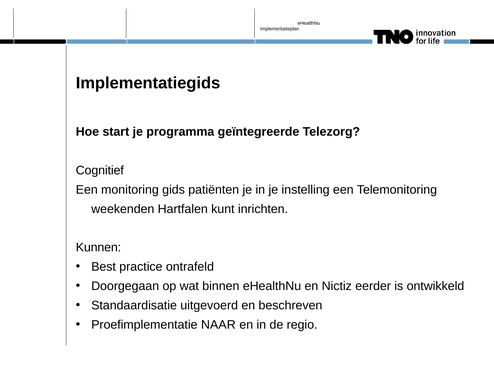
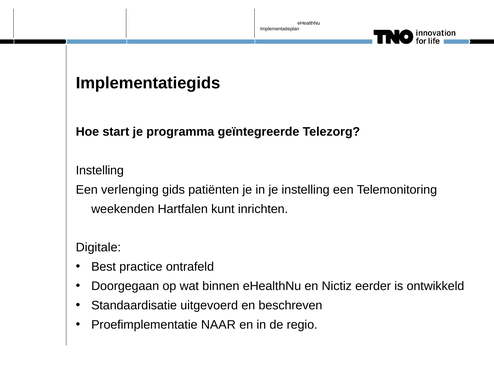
Cognitief at (100, 170): Cognitief -> Instelling
monitoring: monitoring -> verlenging
Kunnen: Kunnen -> Digitale
